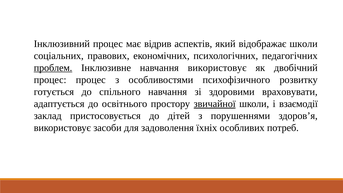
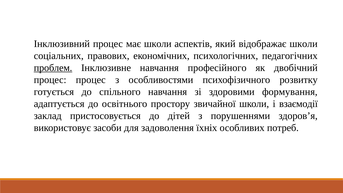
має відрив: відрив -> школи
навчання використовує: використовує -> професійного
враховувати: враховувати -> формування
звичайної underline: present -> none
